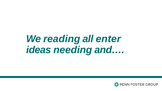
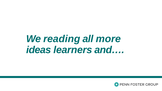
enter: enter -> more
needing: needing -> learners
